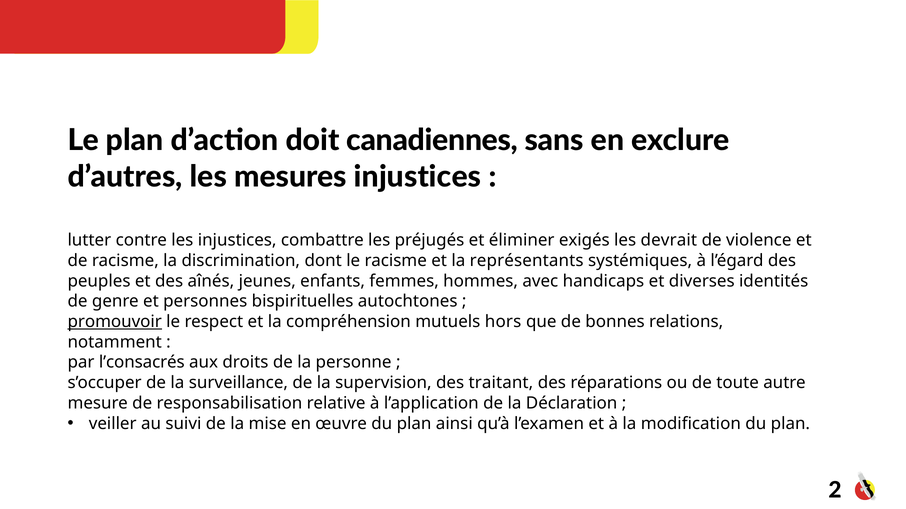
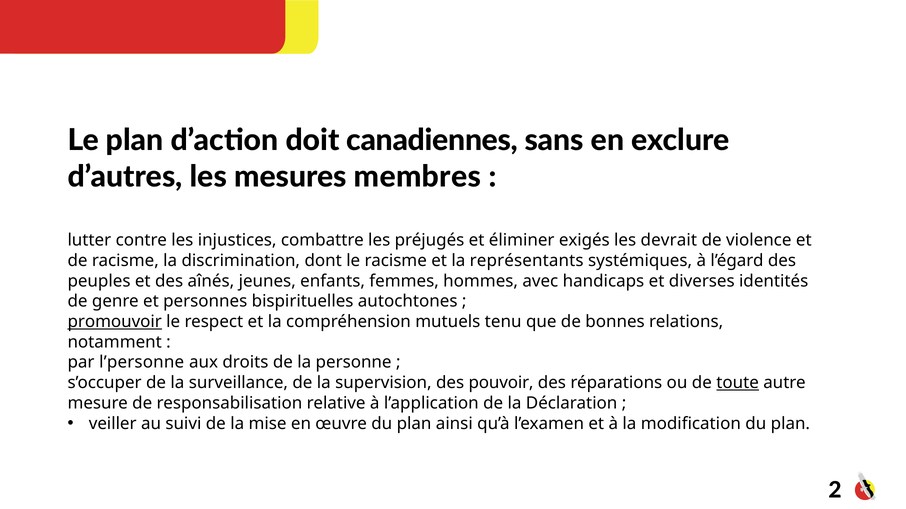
mesures injustices: injustices -> membres
hors: hors -> tenu
l’consacrés: l’consacrés -> l’personne
traitant: traitant -> pouvoir
toute underline: none -> present
